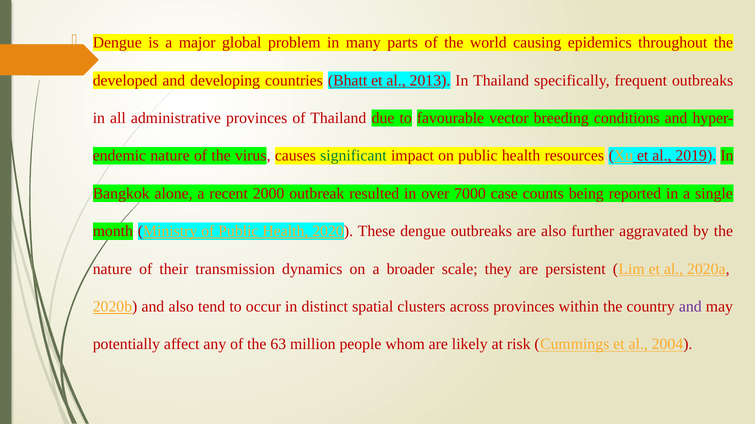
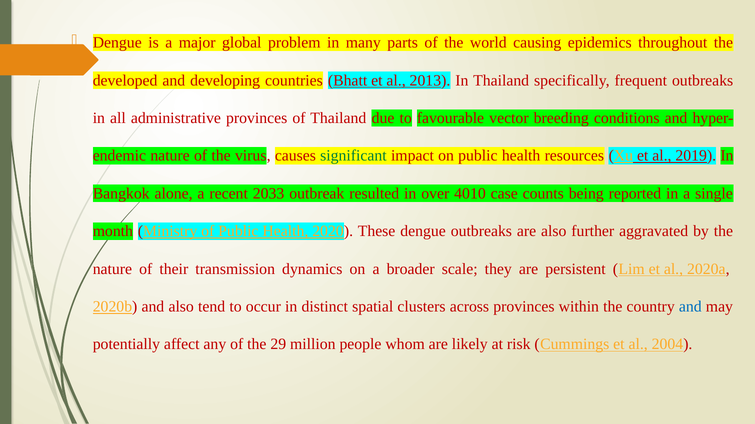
2000: 2000 -> 2033
7000: 7000 -> 4010
and at (690, 307) colour: purple -> blue
63: 63 -> 29
